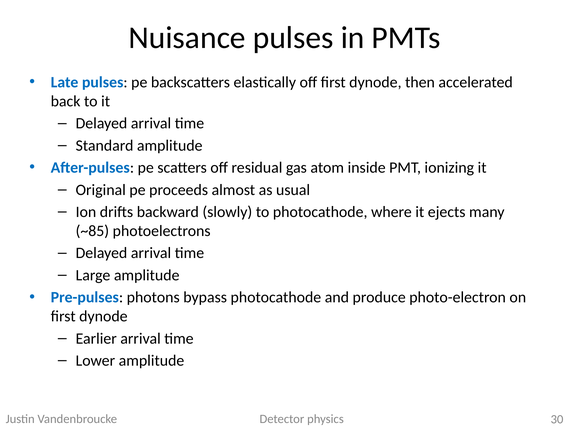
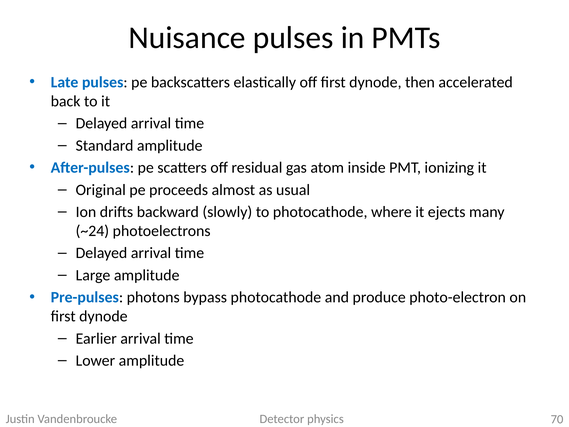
~85: ~85 -> ~24
30: 30 -> 70
